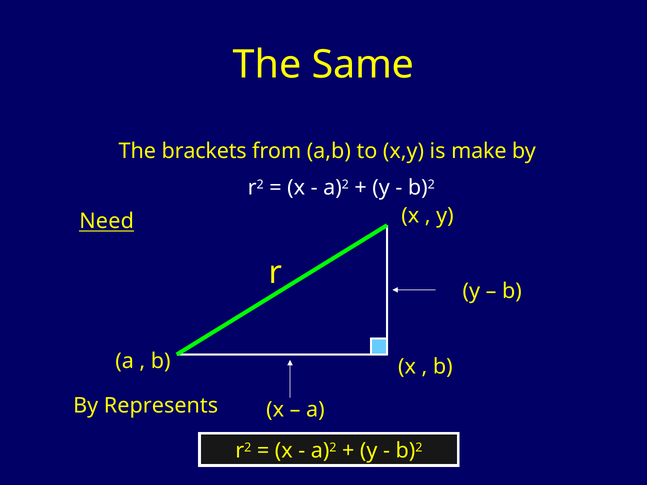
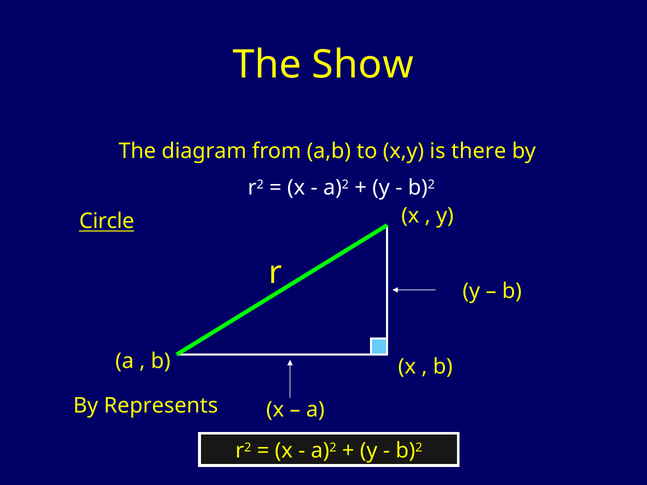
Same: Same -> Show
brackets: brackets -> diagram
make: make -> there
Need: Need -> Circle
